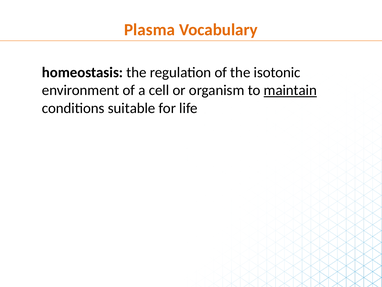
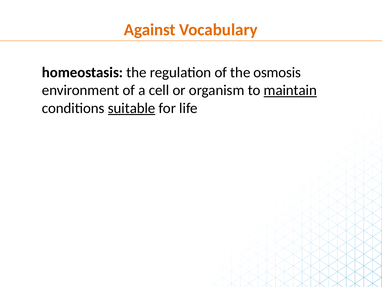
Plasma: Plasma -> Against
isotonic: isotonic -> osmosis
suitable underline: none -> present
